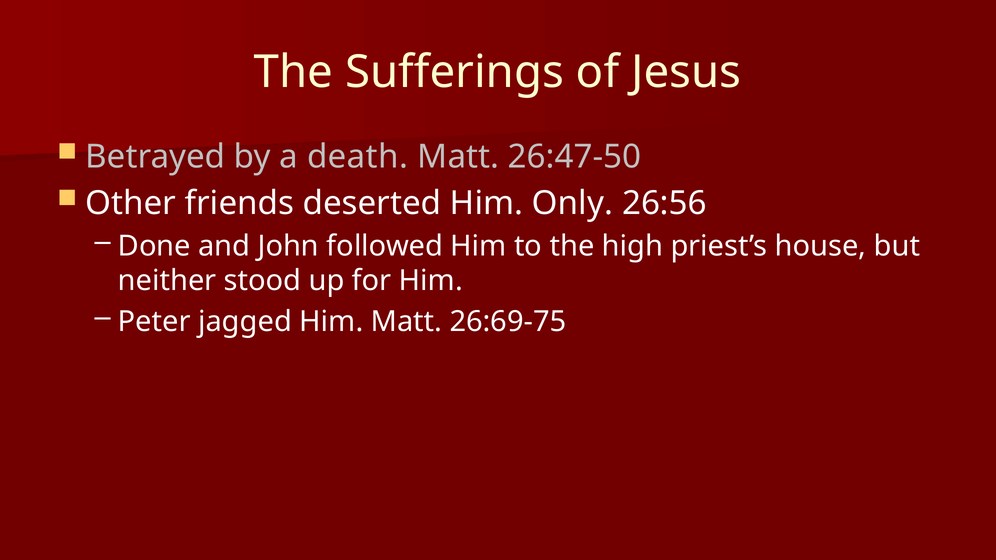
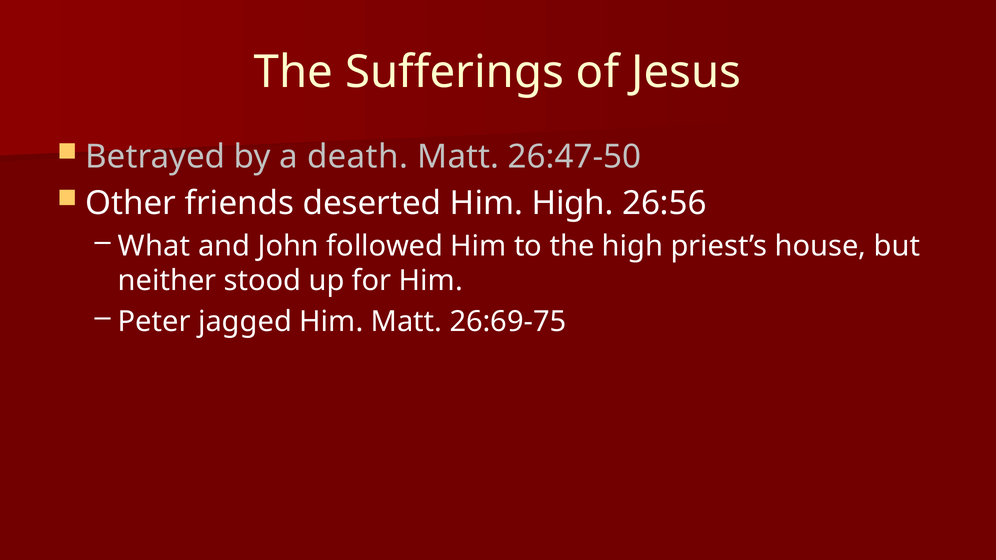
Him Only: Only -> High
Done: Done -> What
